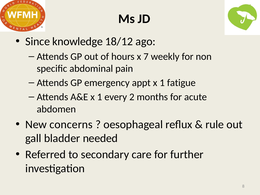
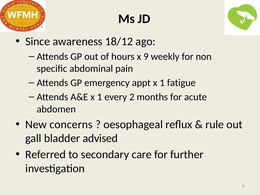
knowledge: knowledge -> awareness
7: 7 -> 9
needed: needed -> advised
